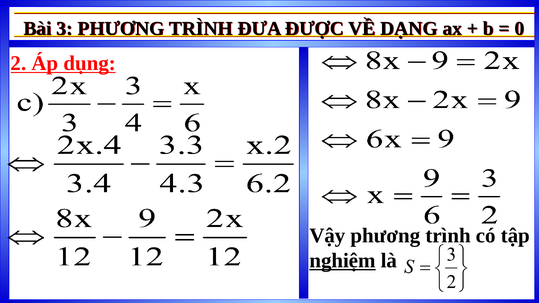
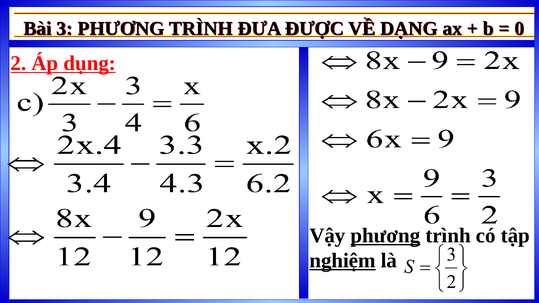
phương at (385, 236) underline: none -> present
